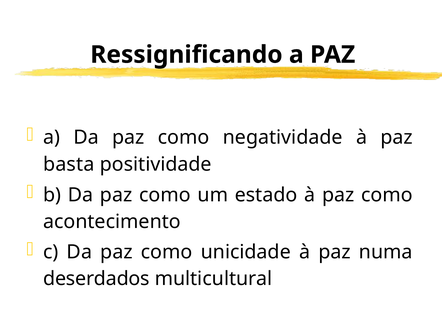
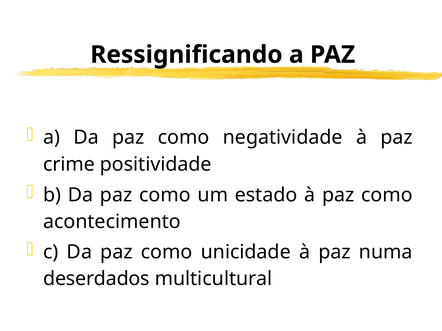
basta: basta -> crime
